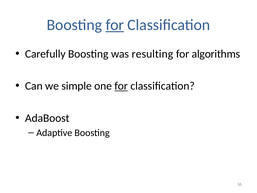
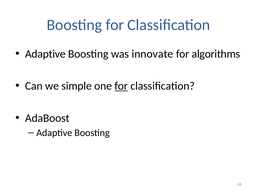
for at (115, 25) underline: present -> none
Carefully at (45, 54): Carefully -> Adaptive
resulting: resulting -> innovate
